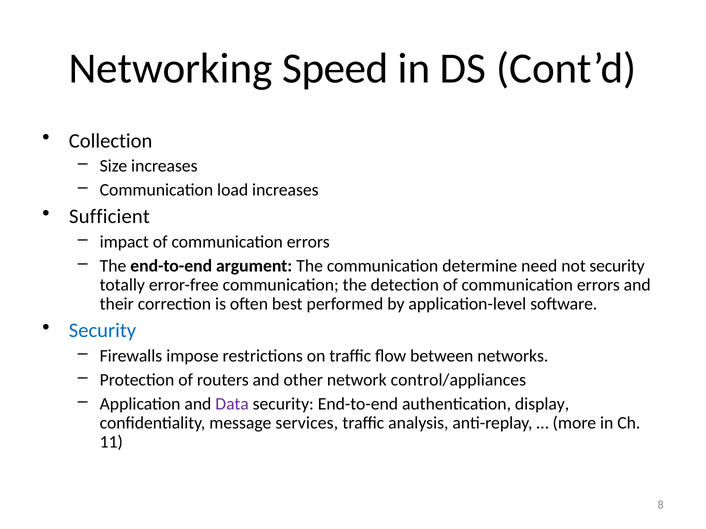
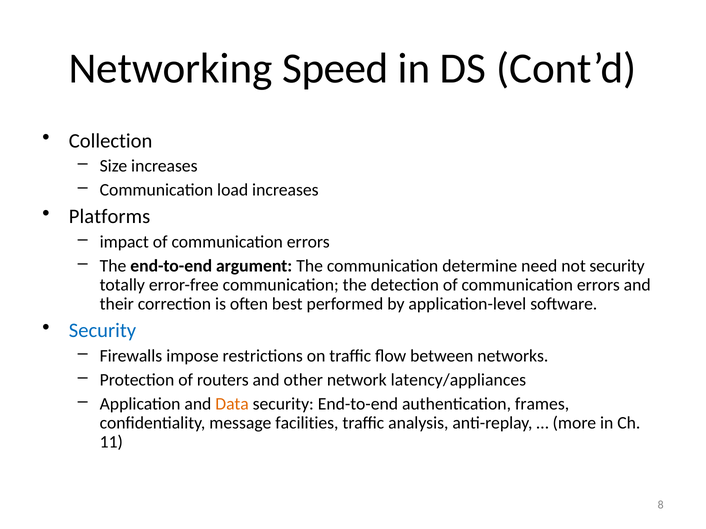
Sufficient: Sufficient -> Platforms
control/appliances: control/appliances -> latency/appliances
Data colour: purple -> orange
display: display -> frames
services: services -> facilities
